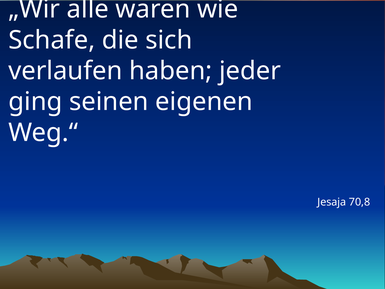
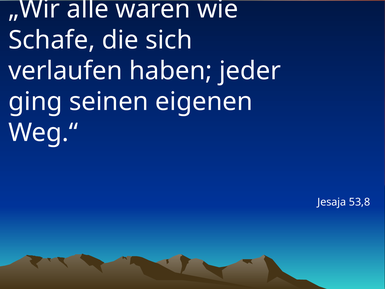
70,8: 70,8 -> 53,8
